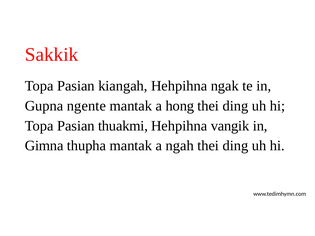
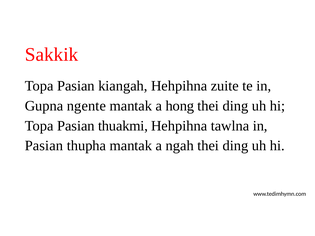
ngak: ngak -> zuite
vangik: vangik -> tawlna
Gimna at (44, 146): Gimna -> Pasian
